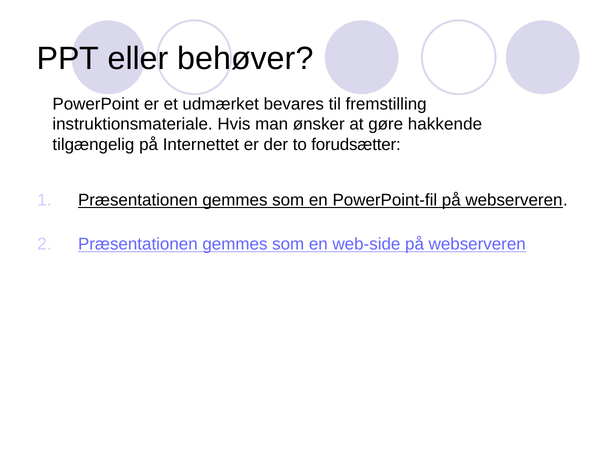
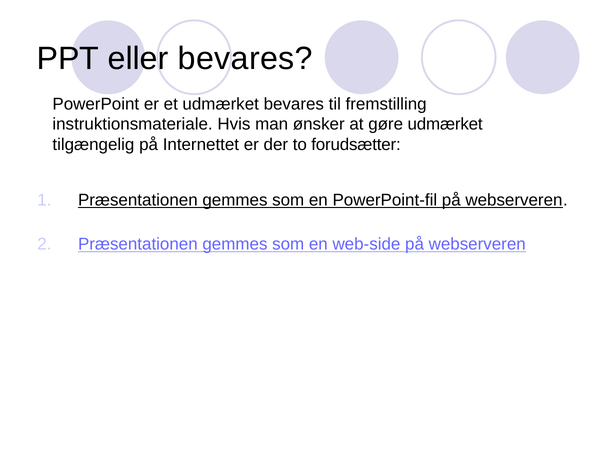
eller behøver: behøver -> bevares
gøre hakkende: hakkende -> udmærket
